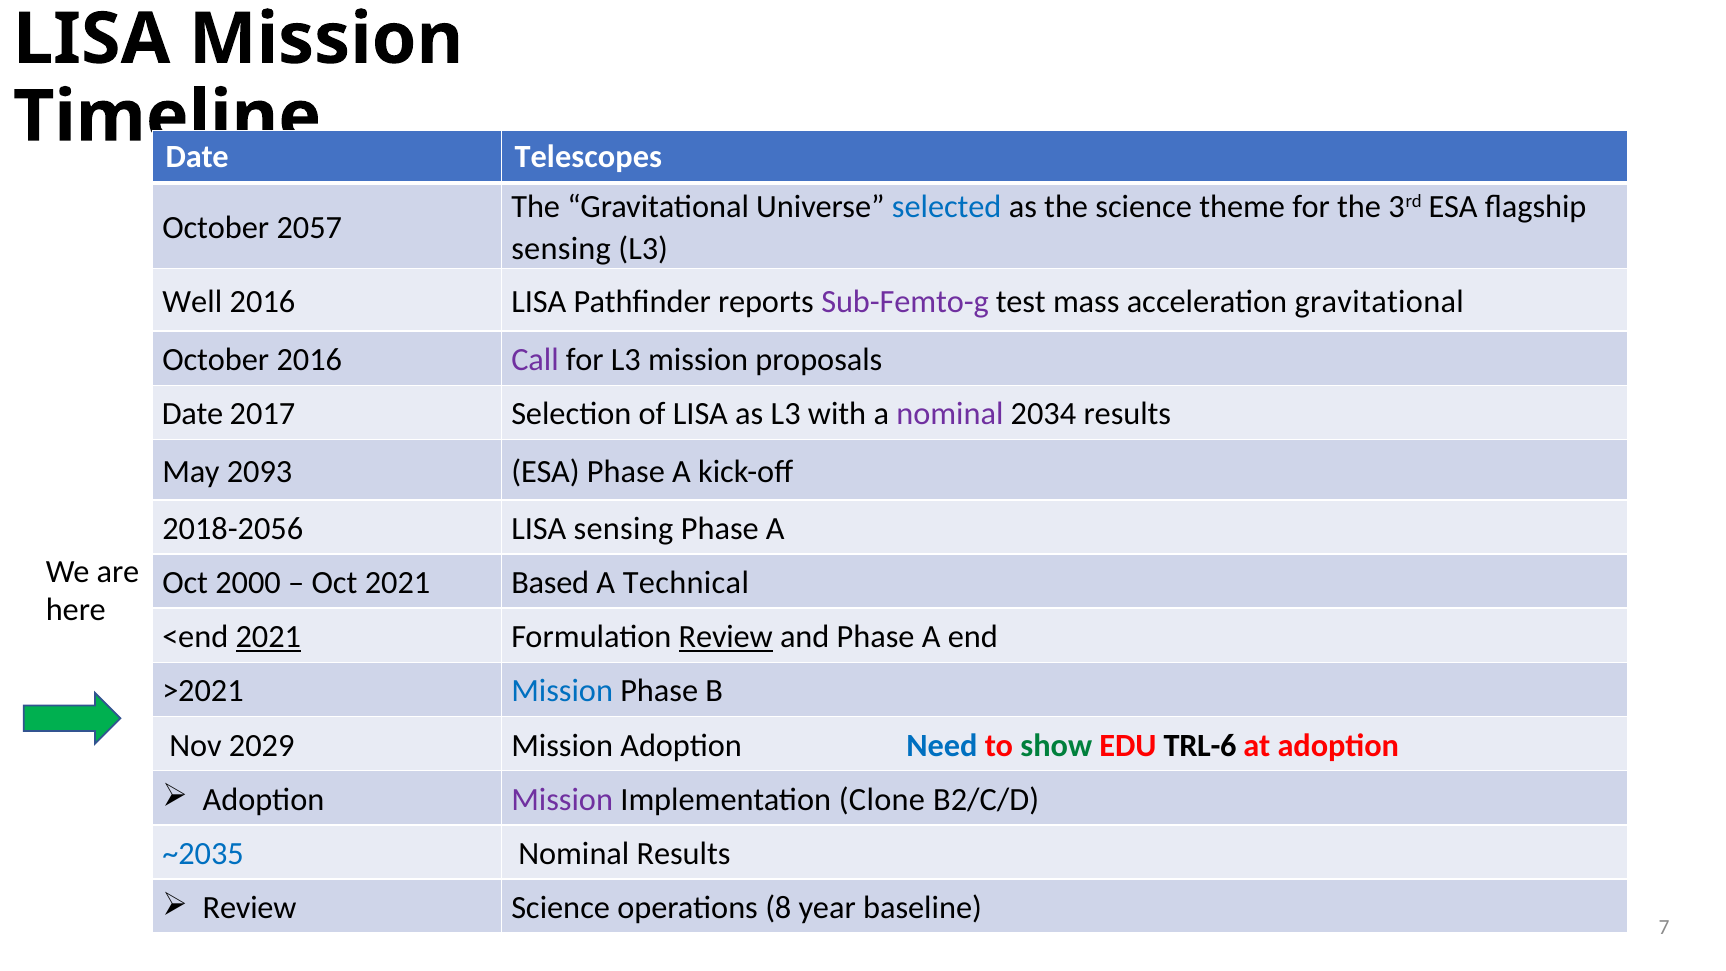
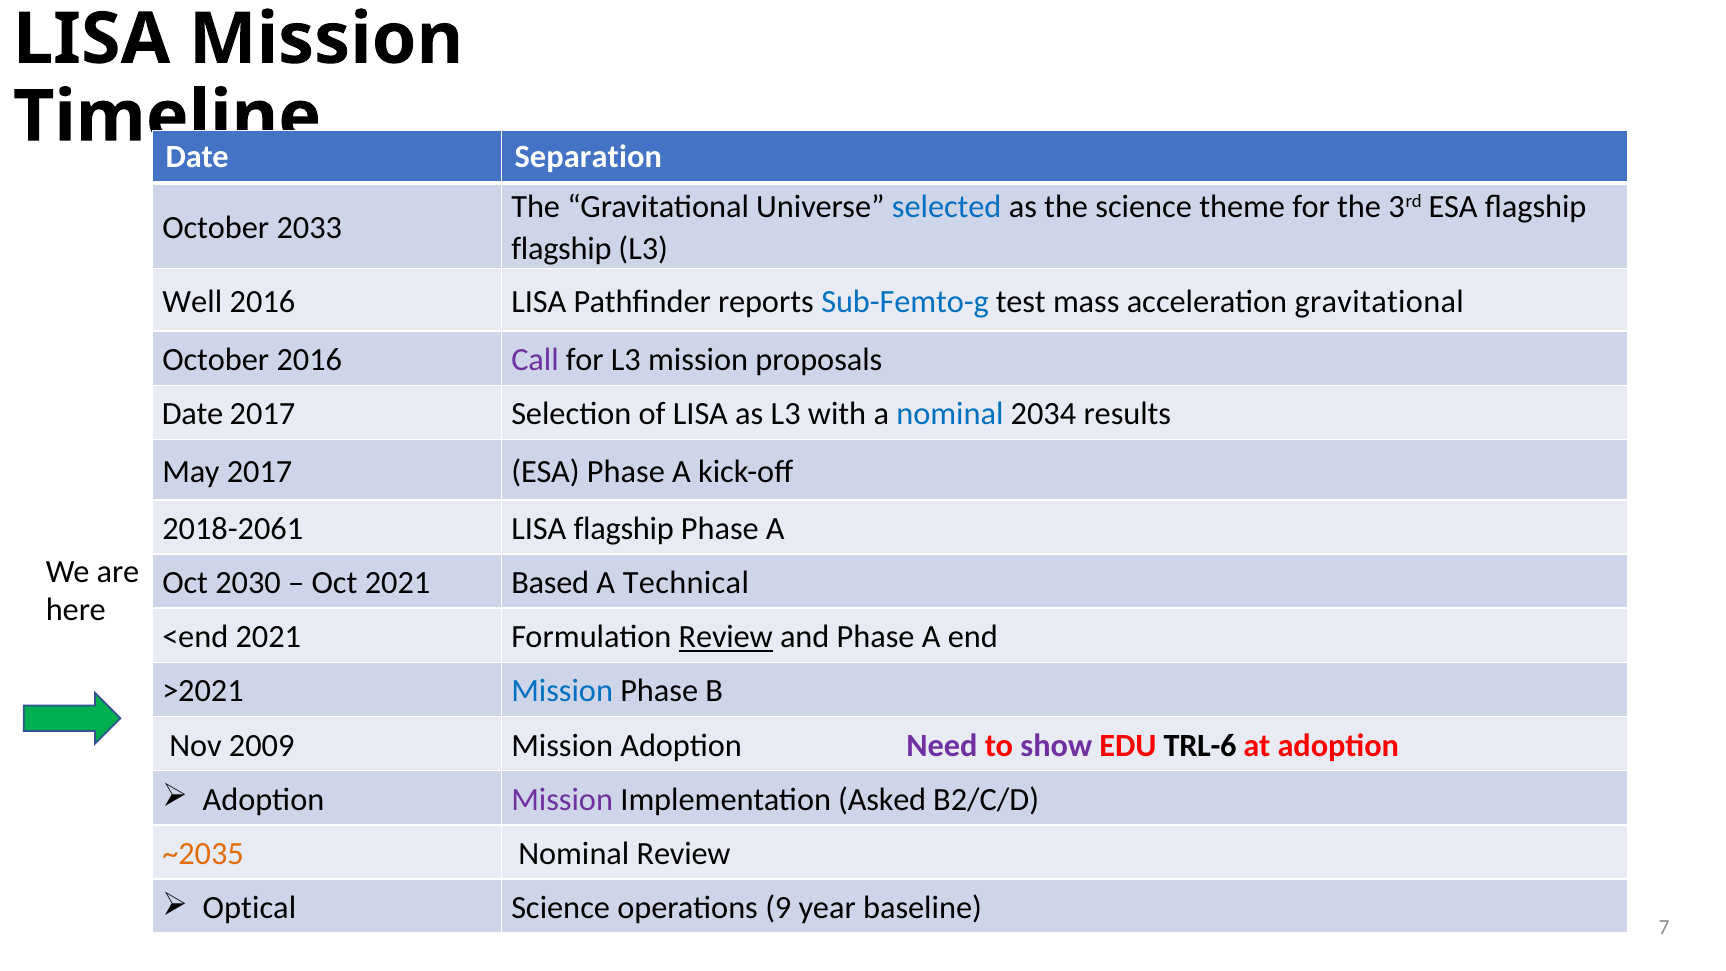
Telescopes: Telescopes -> Separation
2057: 2057 -> 2033
sensing at (561, 249): sensing -> flagship
Sub-Femto-g colour: purple -> blue
nominal at (950, 414) colour: purple -> blue
May 2093: 2093 -> 2017
2018-2056: 2018-2056 -> 2018-2061
LISA sensing: sensing -> flagship
2000: 2000 -> 2030
2021 at (268, 637) underline: present -> none
2029: 2029 -> 2009
Need colour: blue -> purple
show colour: green -> purple
Clone: Clone -> Asked
~2035 colour: blue -> orange
Nominal Results: Results -> Review
Review at (250, 908): Review -> Optical
8: 8 -> 9
